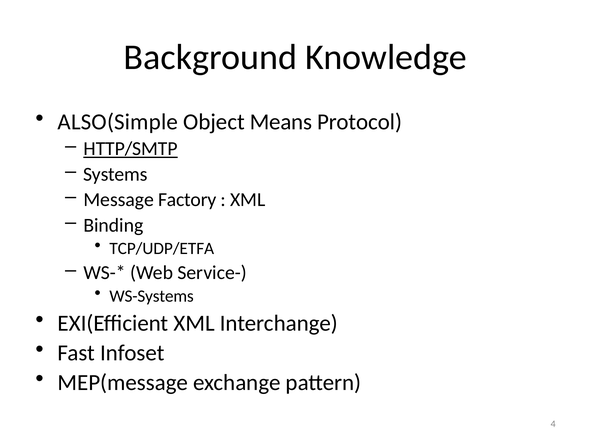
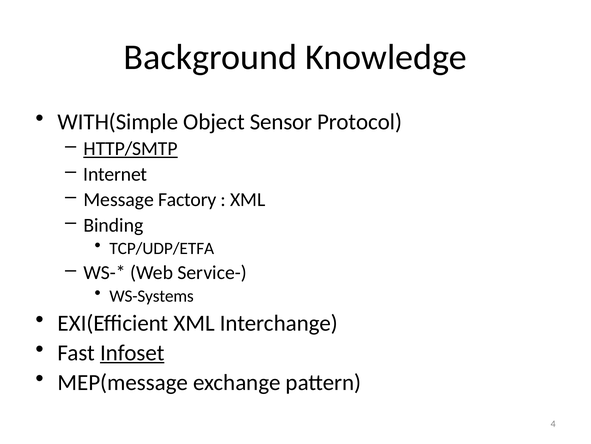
ALSO(Simple: ALSO(Simple -> WITH(Simple
Means: Means -> Sensor
Systems: Systems -> Internet
Infoset underline: none -> present
